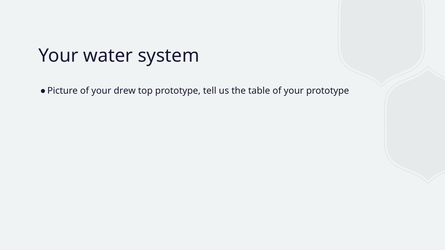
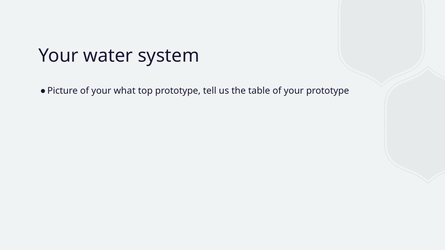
drew: drew -> what
